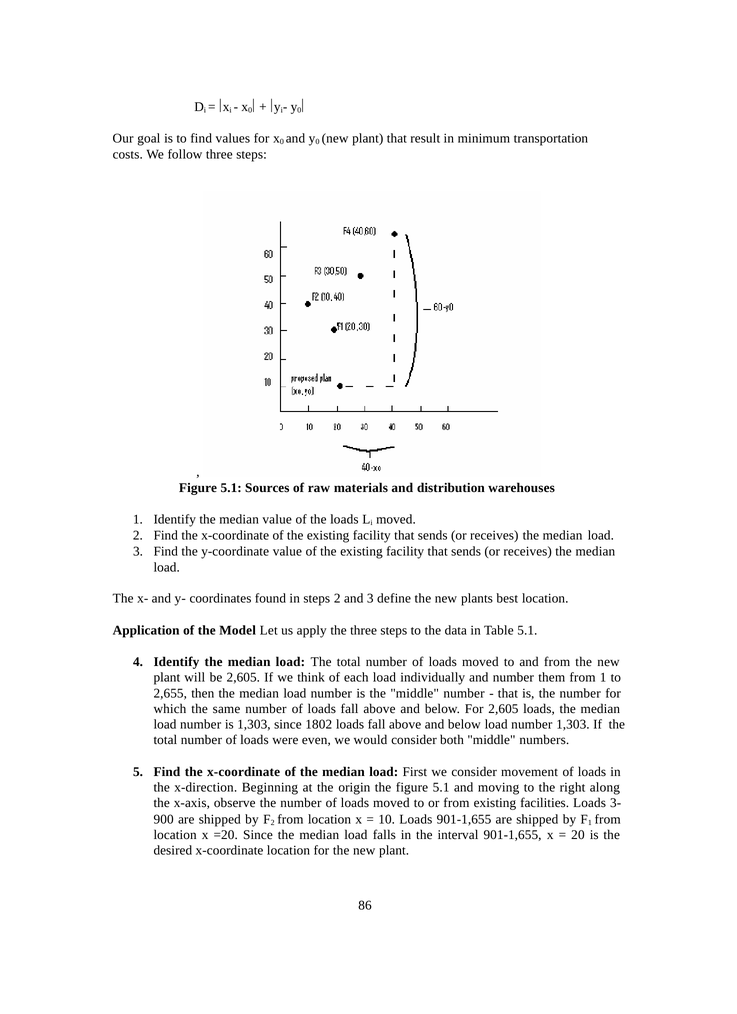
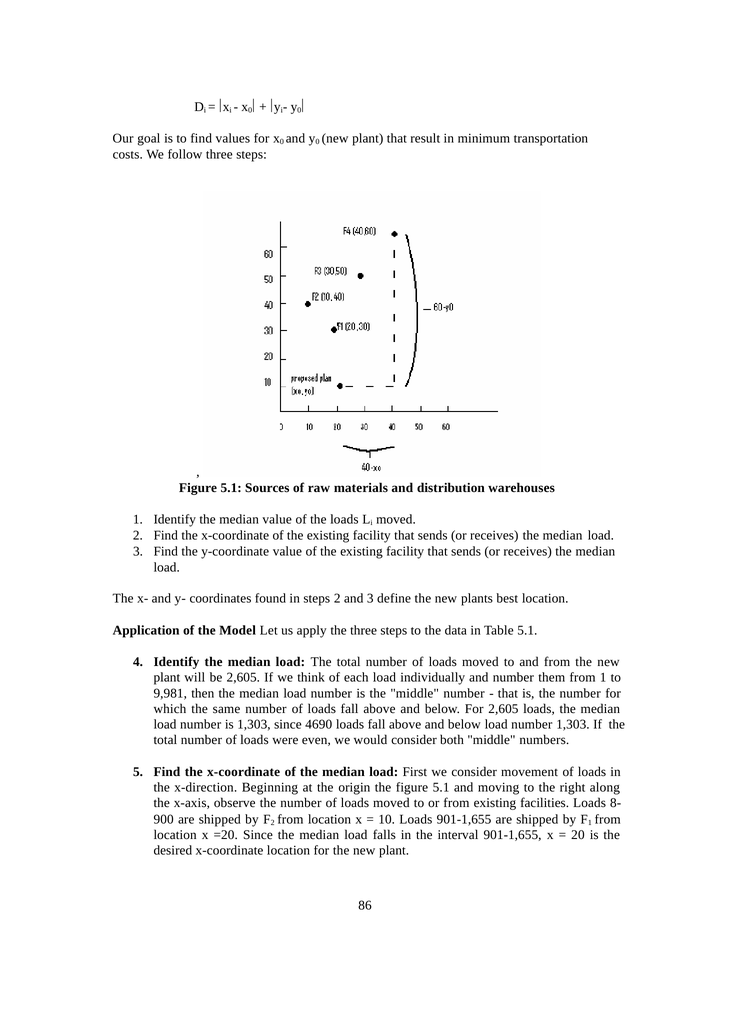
2,655: 2,655 -> 9,981
1802: 1802 -> 4690
3-: 3- -> 8-
